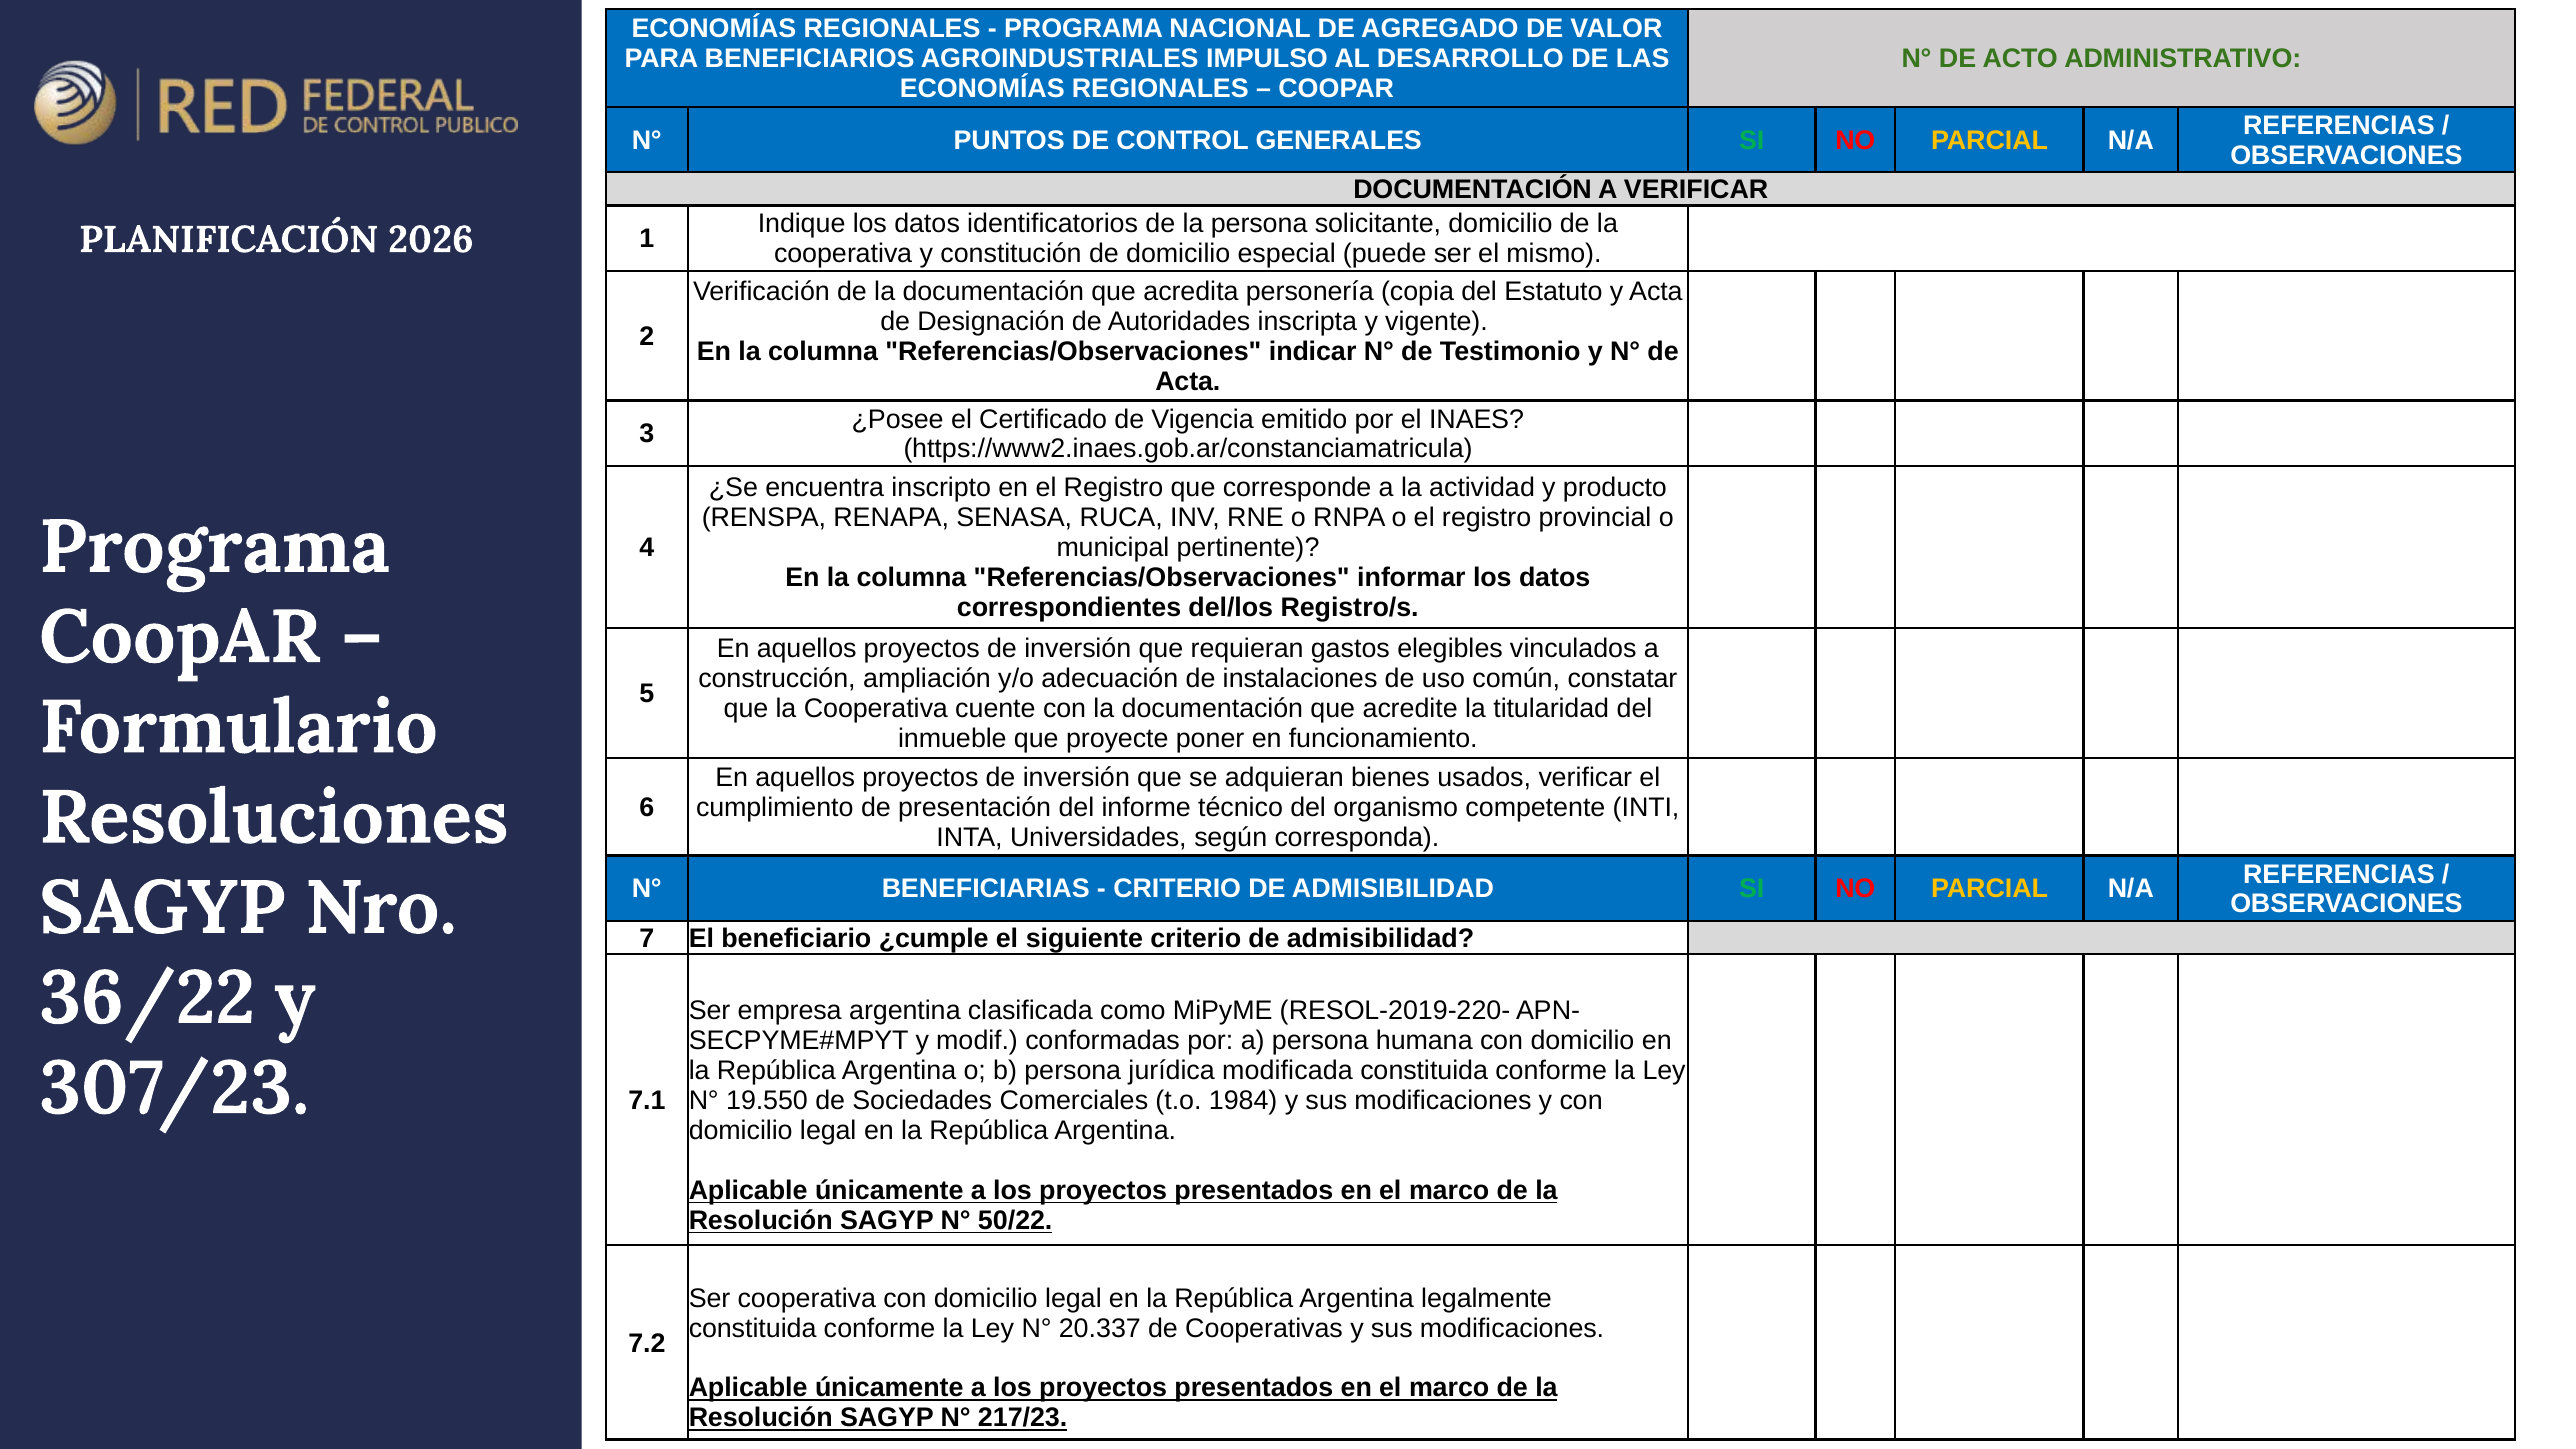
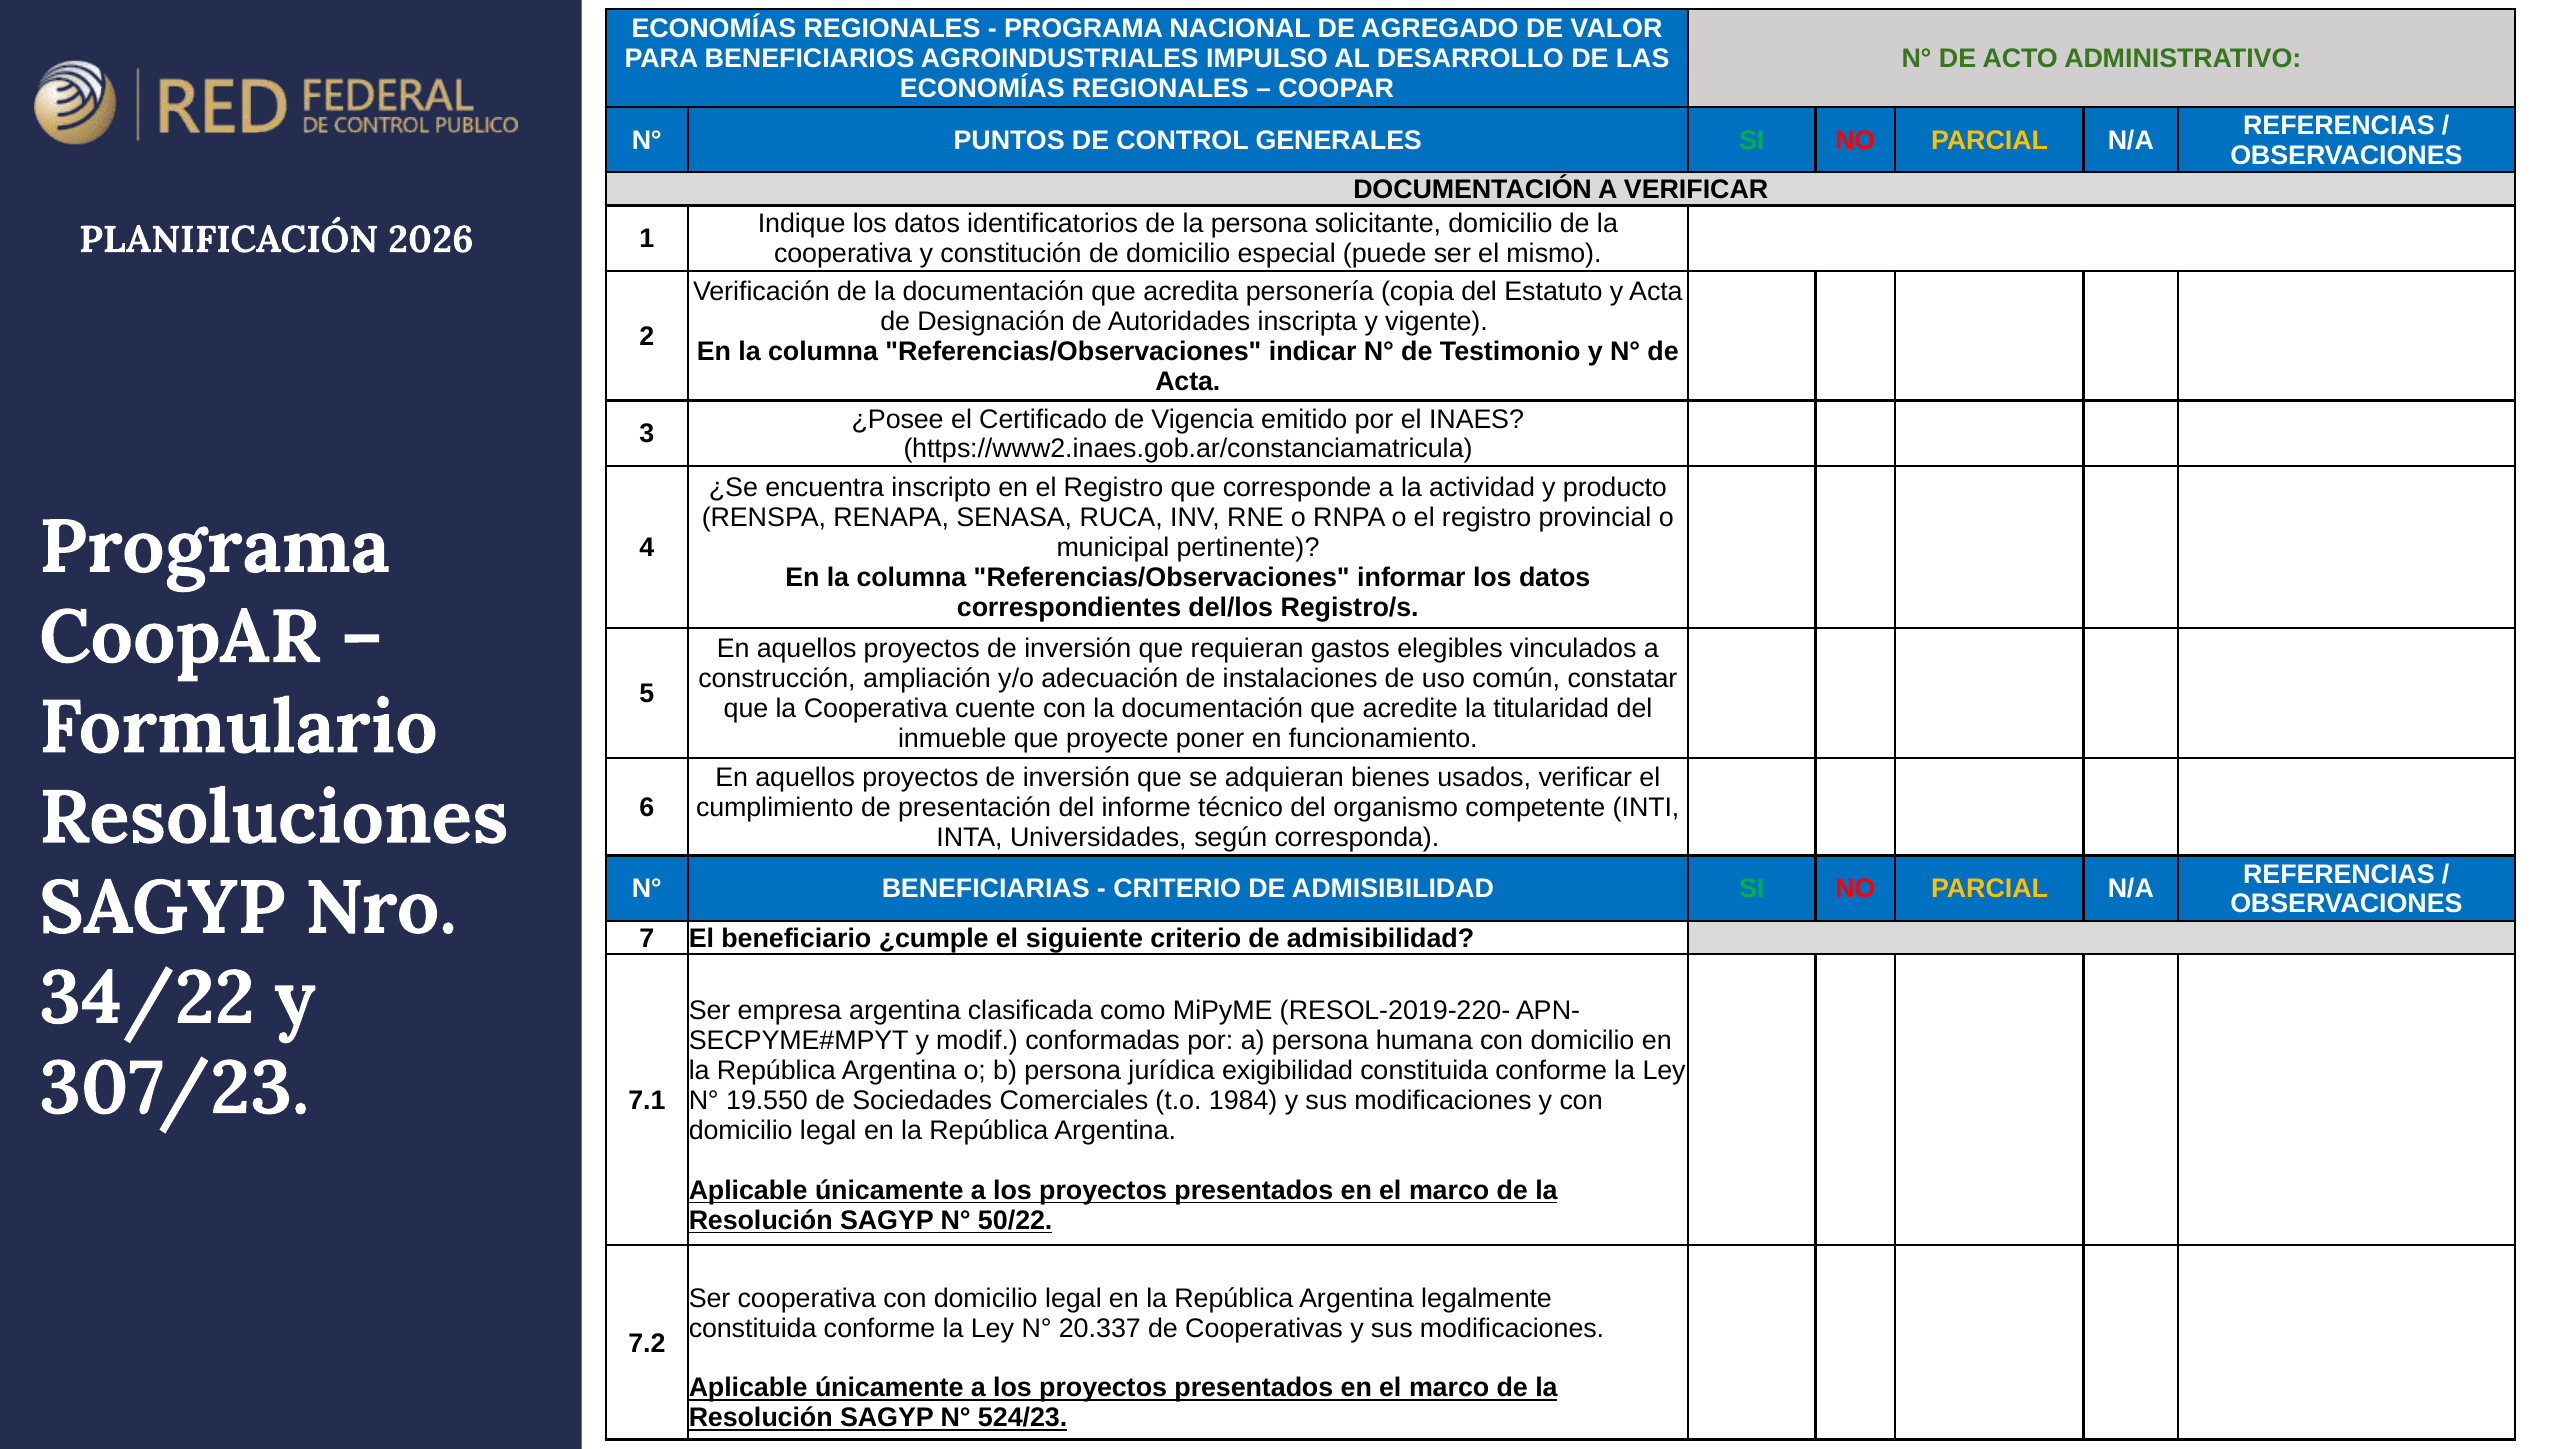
36/22: 36/22 -> 34/22
modificada: modificada -> exigibilidad
217/23: 217/23 -> 524/23
